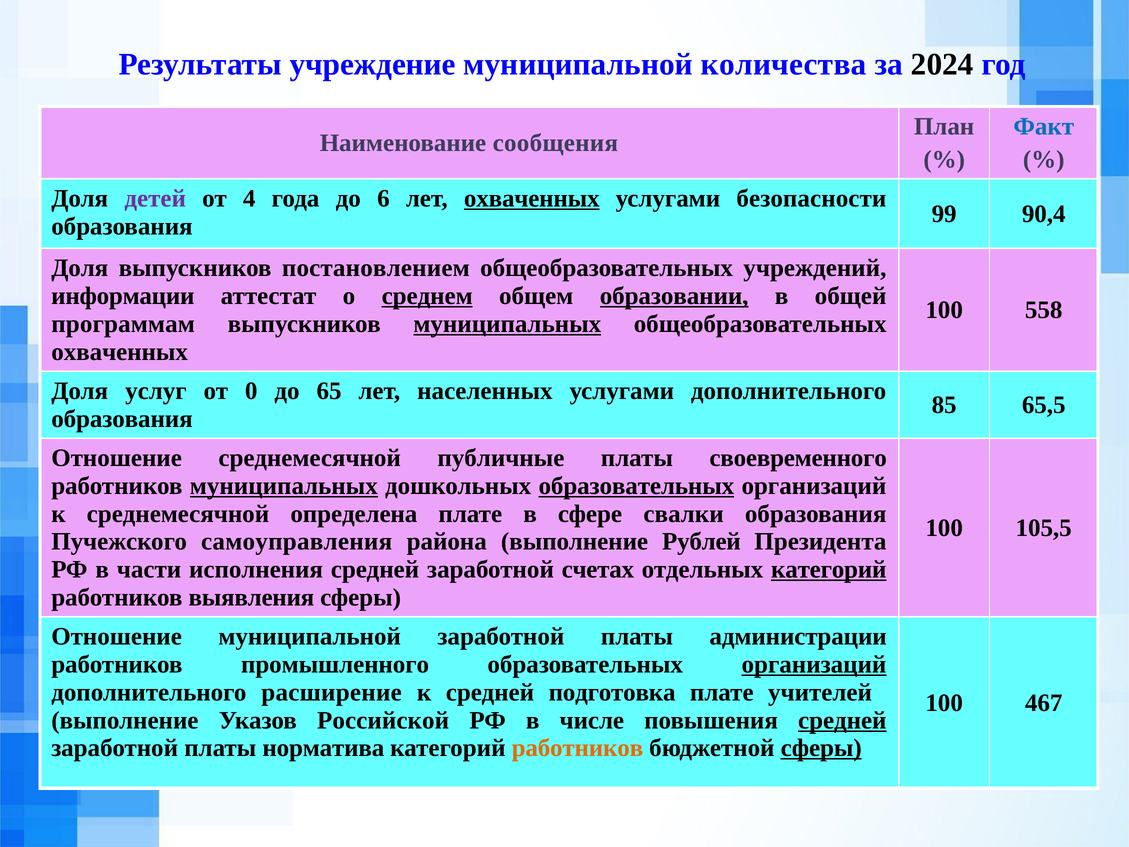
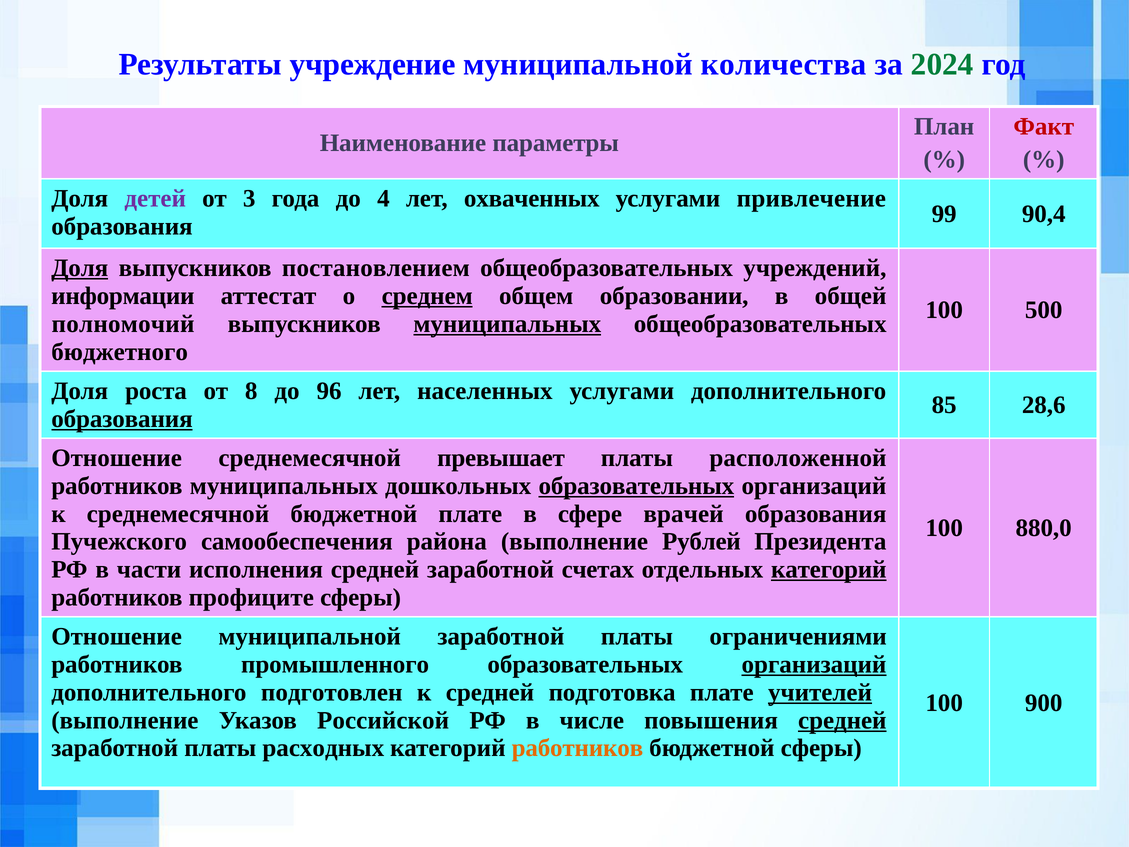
2024 colour: black -> green
Факт colour: blue -> red
сообщения: сообщения -> параметры
4: 4 -> 3
6: 6 -> 4
охваченных at (532, 199) underline: present -> none
безопасности: безопасности -> привлечение
Доля at (80, 268) underline: none -> present
образовании underline: present -> none
558: 558 -> 500
программам: программам -> полномочий
охваченных at (120, 352): охваченных -> бюджетного
услуг: услуг -> роста
0: 0 -> 8
65: 65 -> 96
65,5: 65,5 -> 28,6
образования at (122, 419) underline: none -> present
публичные: публичные -> превышает
своевременного: своевременного -> расположенной
муниципальных at (284, 486) underline: present -> none
среднемесячной определена: определена -> бюджетной
свалки: свалки -> врачей
105,5: 105,5 -> 880,0
самоуправления: самоуправления -> самообеспечения
выявления: выявления -> профиците
администрации: администрации -> ограничениями
расширение: расширение -> подготовлен
учителей underline: none -> present
467: 467 -> 900
норматива: норматива -> расходных
сферы at (821, 748) underline: present -> none
